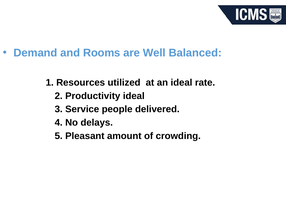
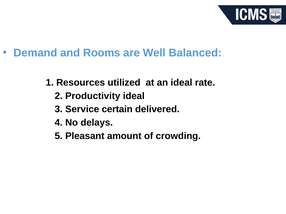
people: people -> certain
